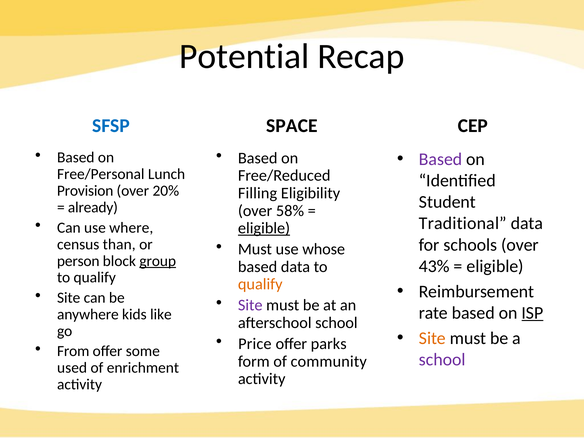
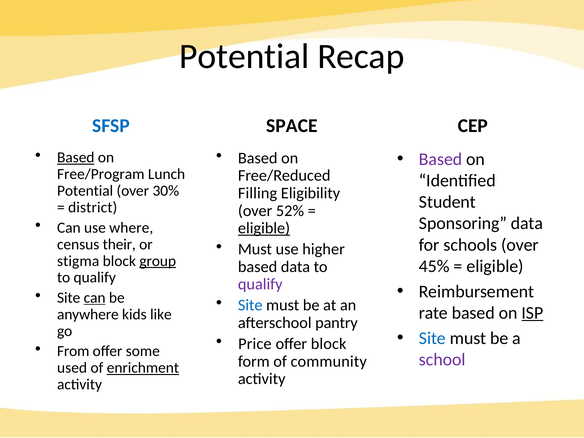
Based at (76, 158) underline: none -> present
Free/Personal: Free/Personal -> Free/Program
Provision at (85, 191): Provision -> Potential
20%: 20% -> 30%
already: already -> district
58%: 58% -> 52%
Traditional: Traditional -> Sponsoring
than: than -> their
whose: whose -> higher
person: person -> stigma
43%: 43% -> 45%
qualify at (260, 284) colour: orange -> purple
can at (95, 298) underline: none -> present
Site at (250, 305) colour: purple -> blue
afterschool school: school -> pantry
Site at (432, 338) colour: orange -> blue
offer parks: parks -> block
enrichment underline: none -> present
